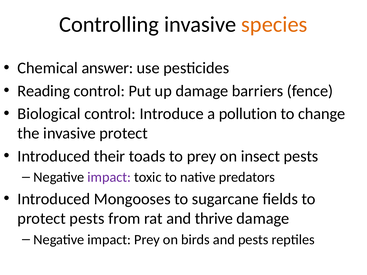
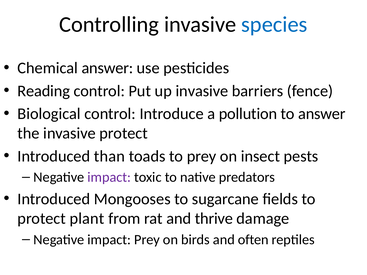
species colour: orange -> blue
up damage: damage -> invasive
to change: change -> answer
their: their -> than
protect pests: pests -> plant
and pests: pests -> often
